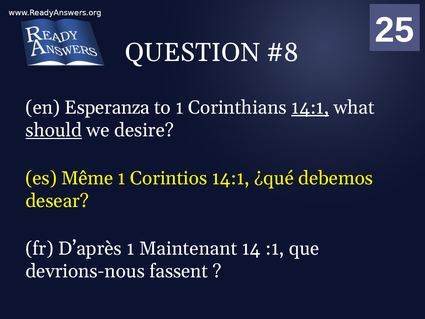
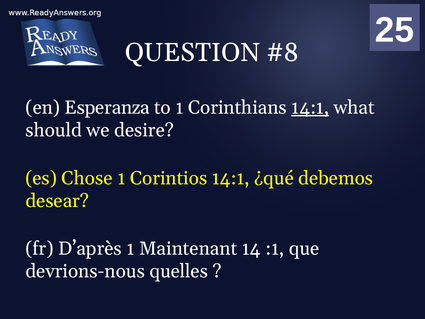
should underline: present -> none
Même: Même -> Chose
fassent: fassent -> quelles
